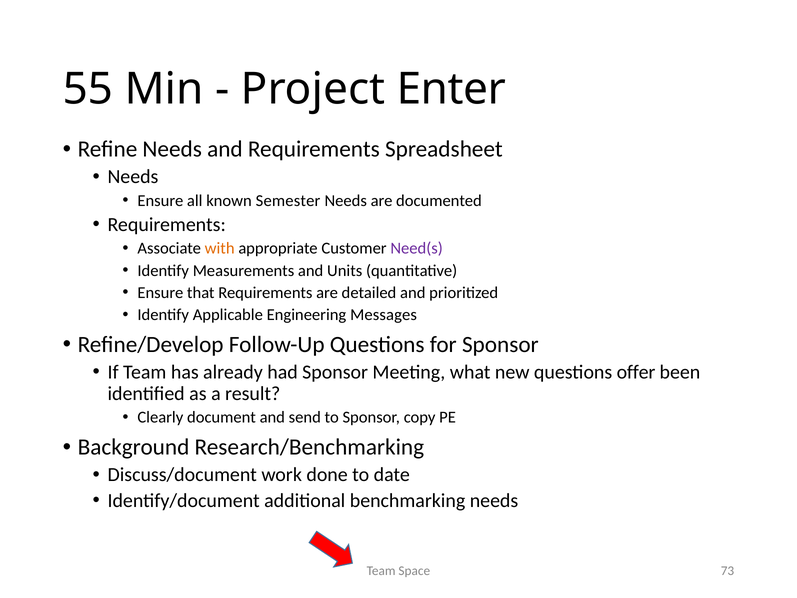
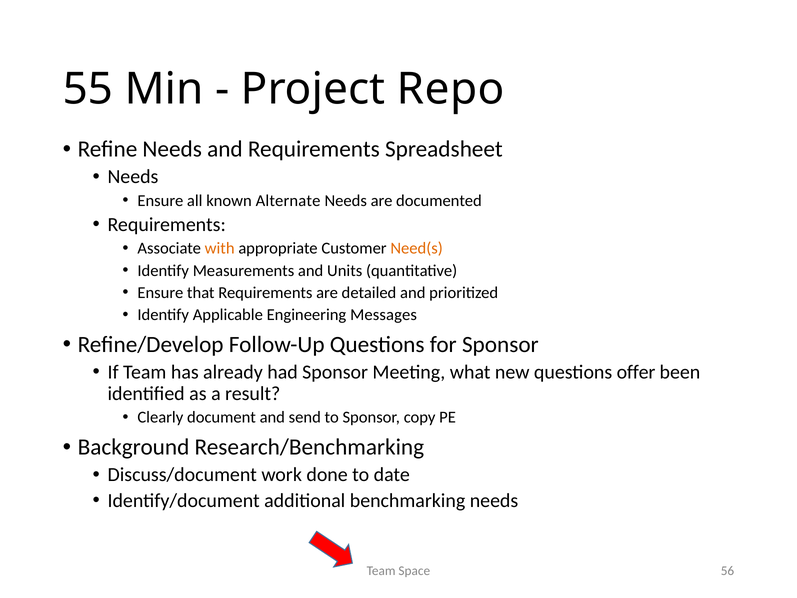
Enter: Enter -> Repo
Semester: Semester -> Alternate
Need(s colour: purple -> orange
73: 73 -> 56
